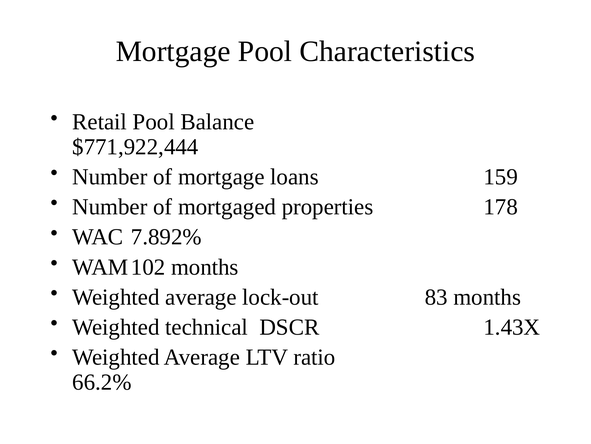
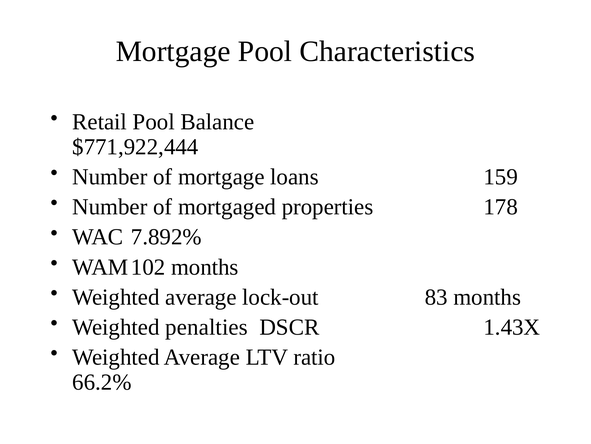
technical: technical -> penalties
